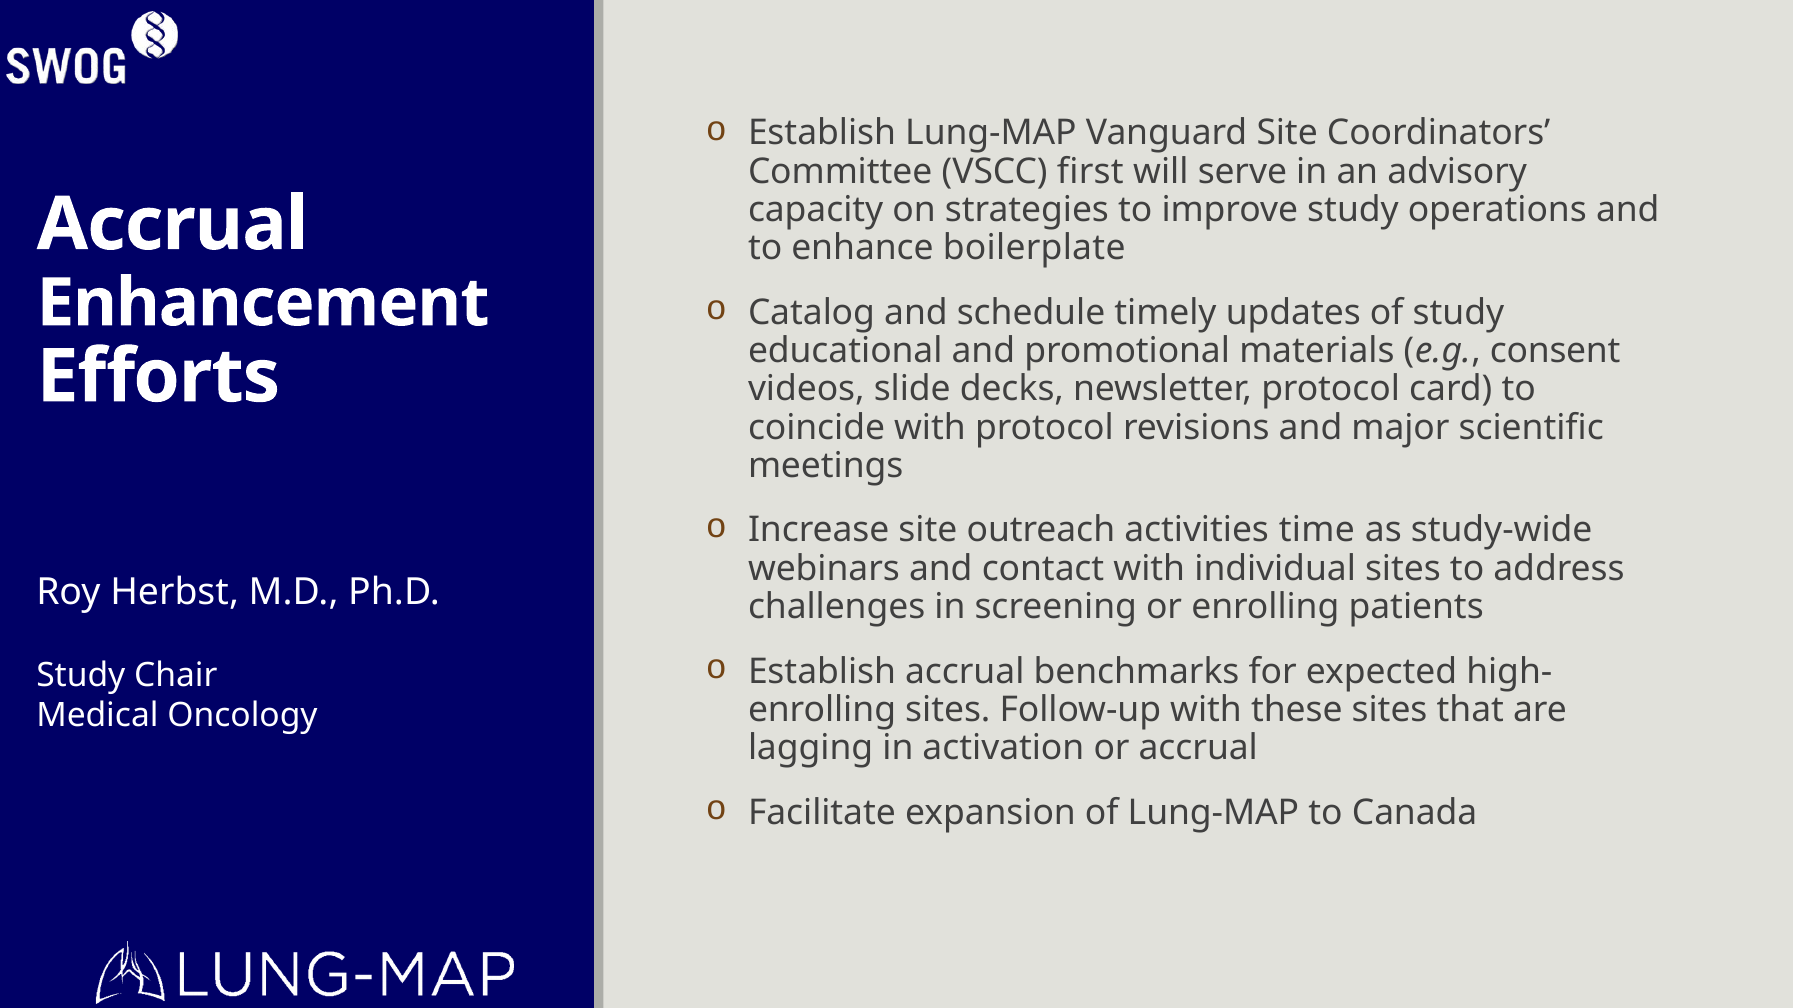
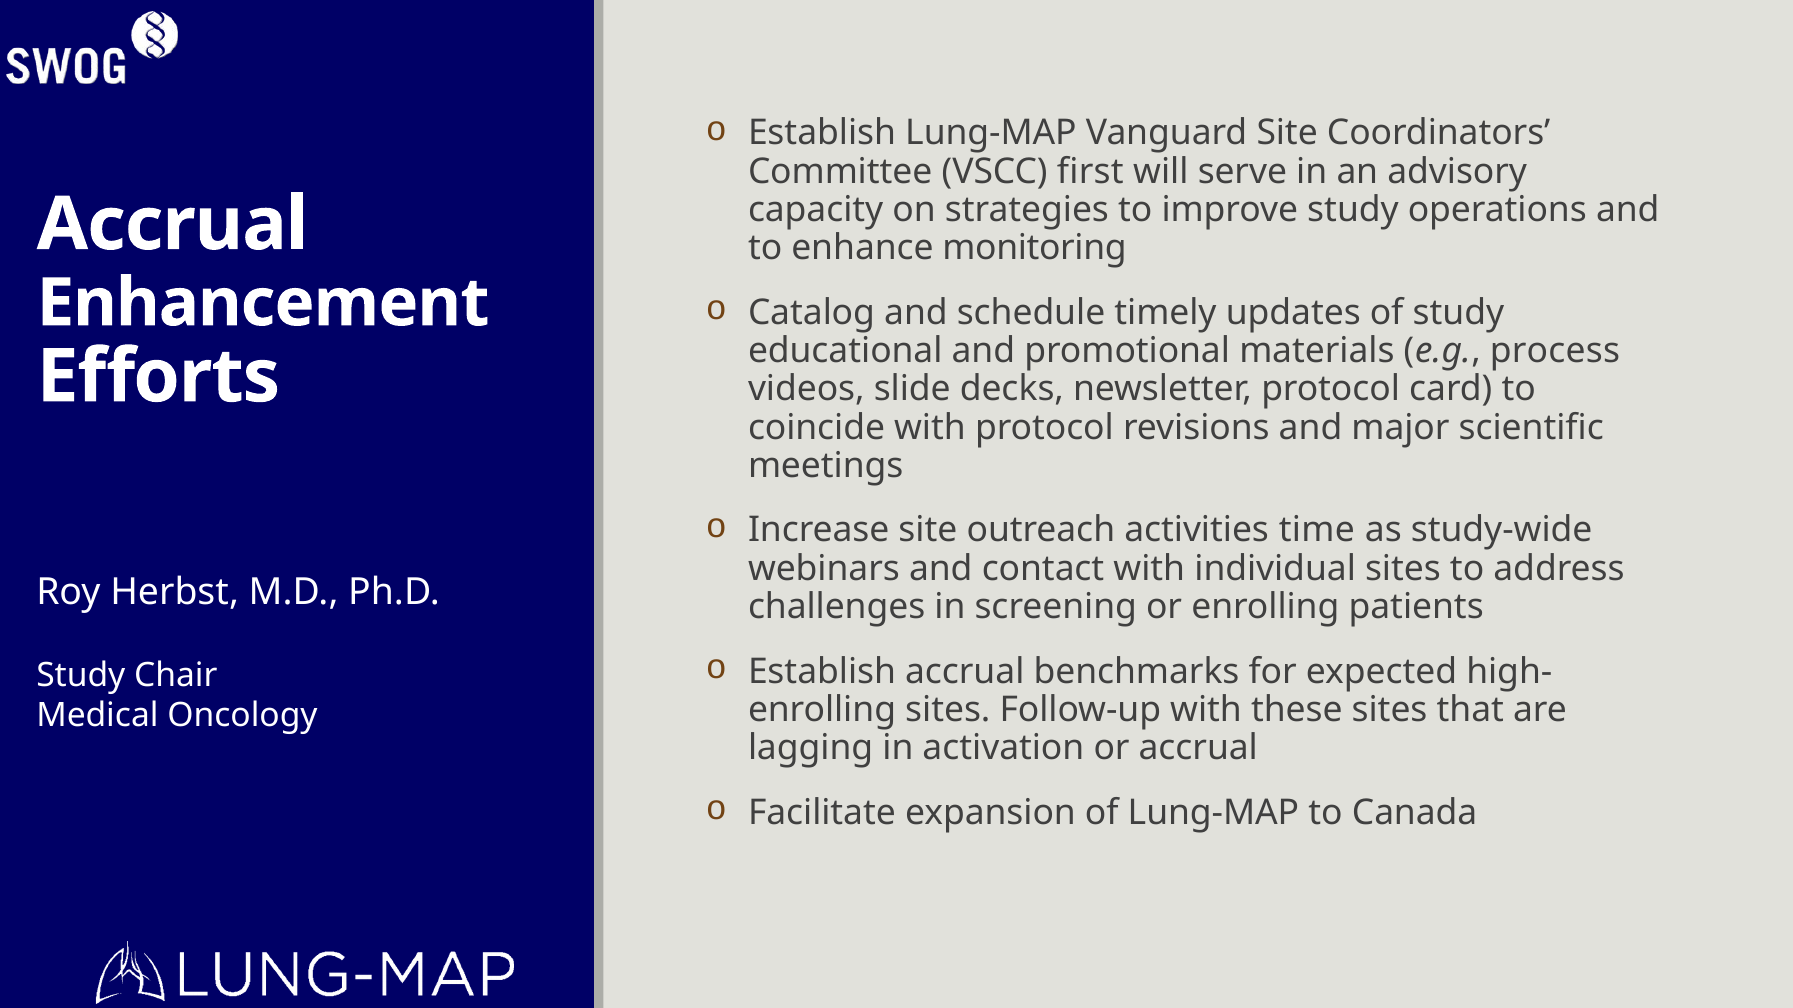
boilerplate: boilerplate -> monitoring
consent: consent -> process
